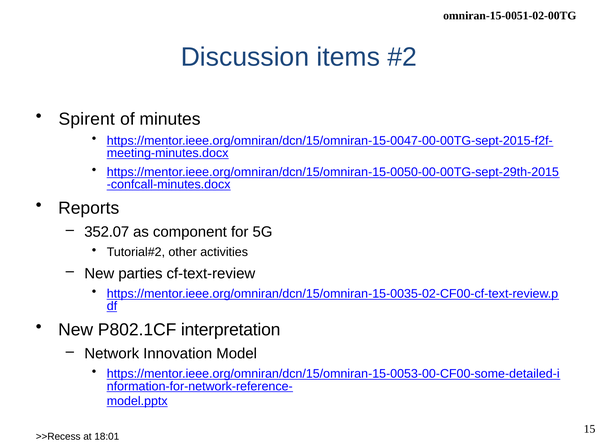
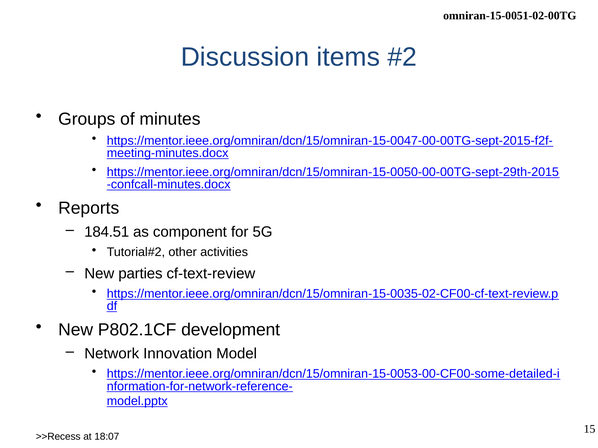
Spirent: Spirent -> Groups
352.07: 352.07 -> 184.51
interpretation: interpretation -> development
18:01: 18:01 -> 18:07
